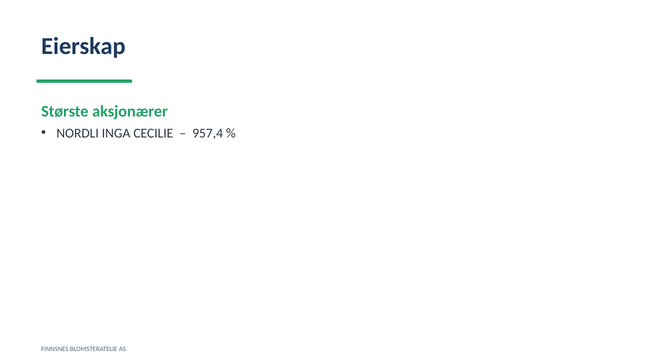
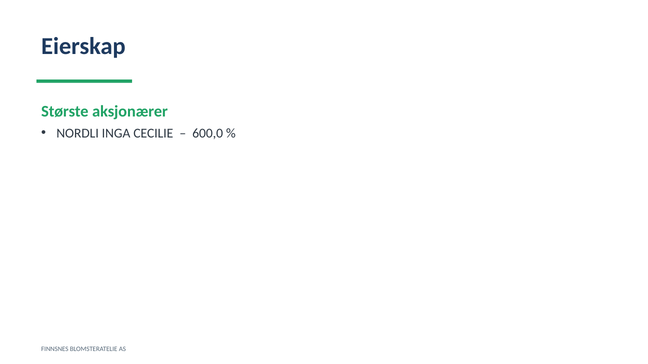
957,4: 957,4 -> 600,0
